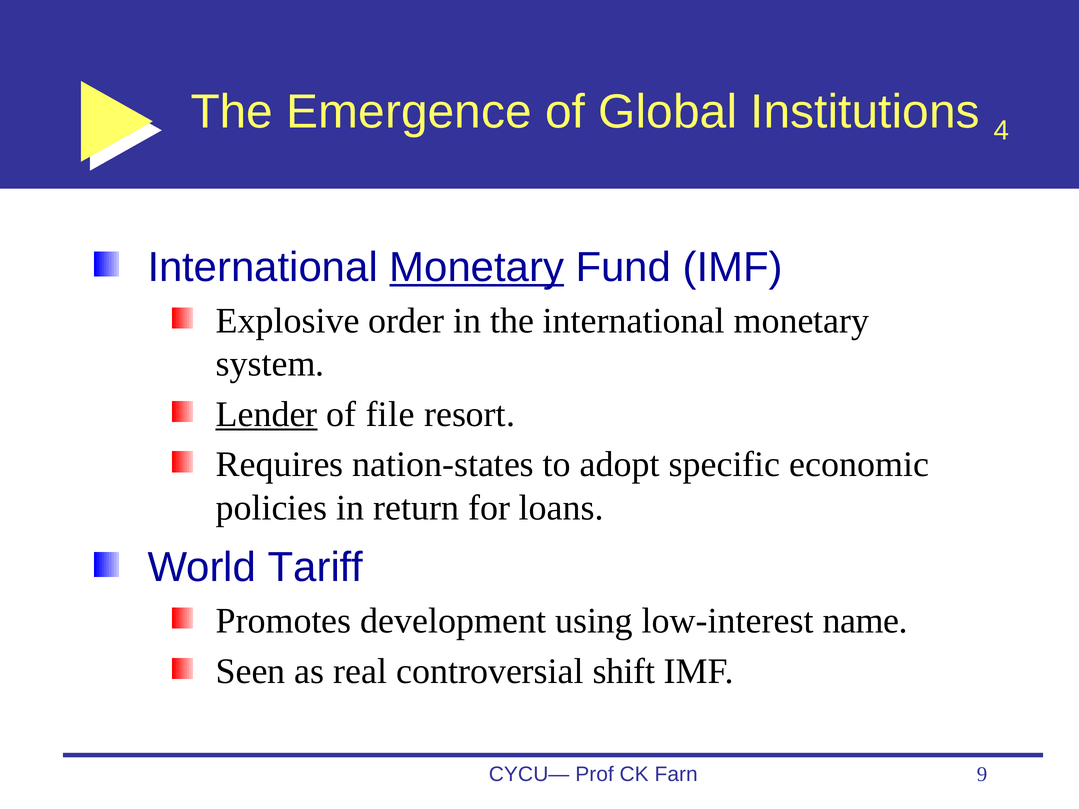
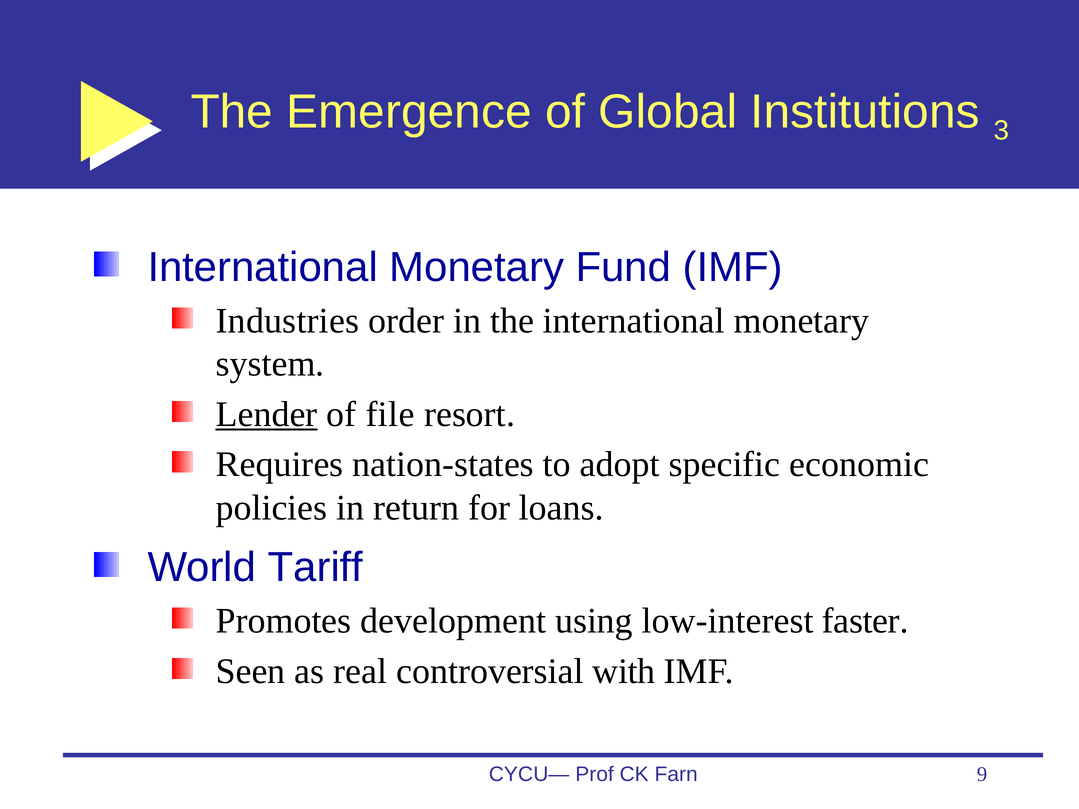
4: 4 -> 3
Monetary at (477, 267) underline: present -> none
Explosive: Explosive -> Industries
name: name -> faster
shift: shift -> with
